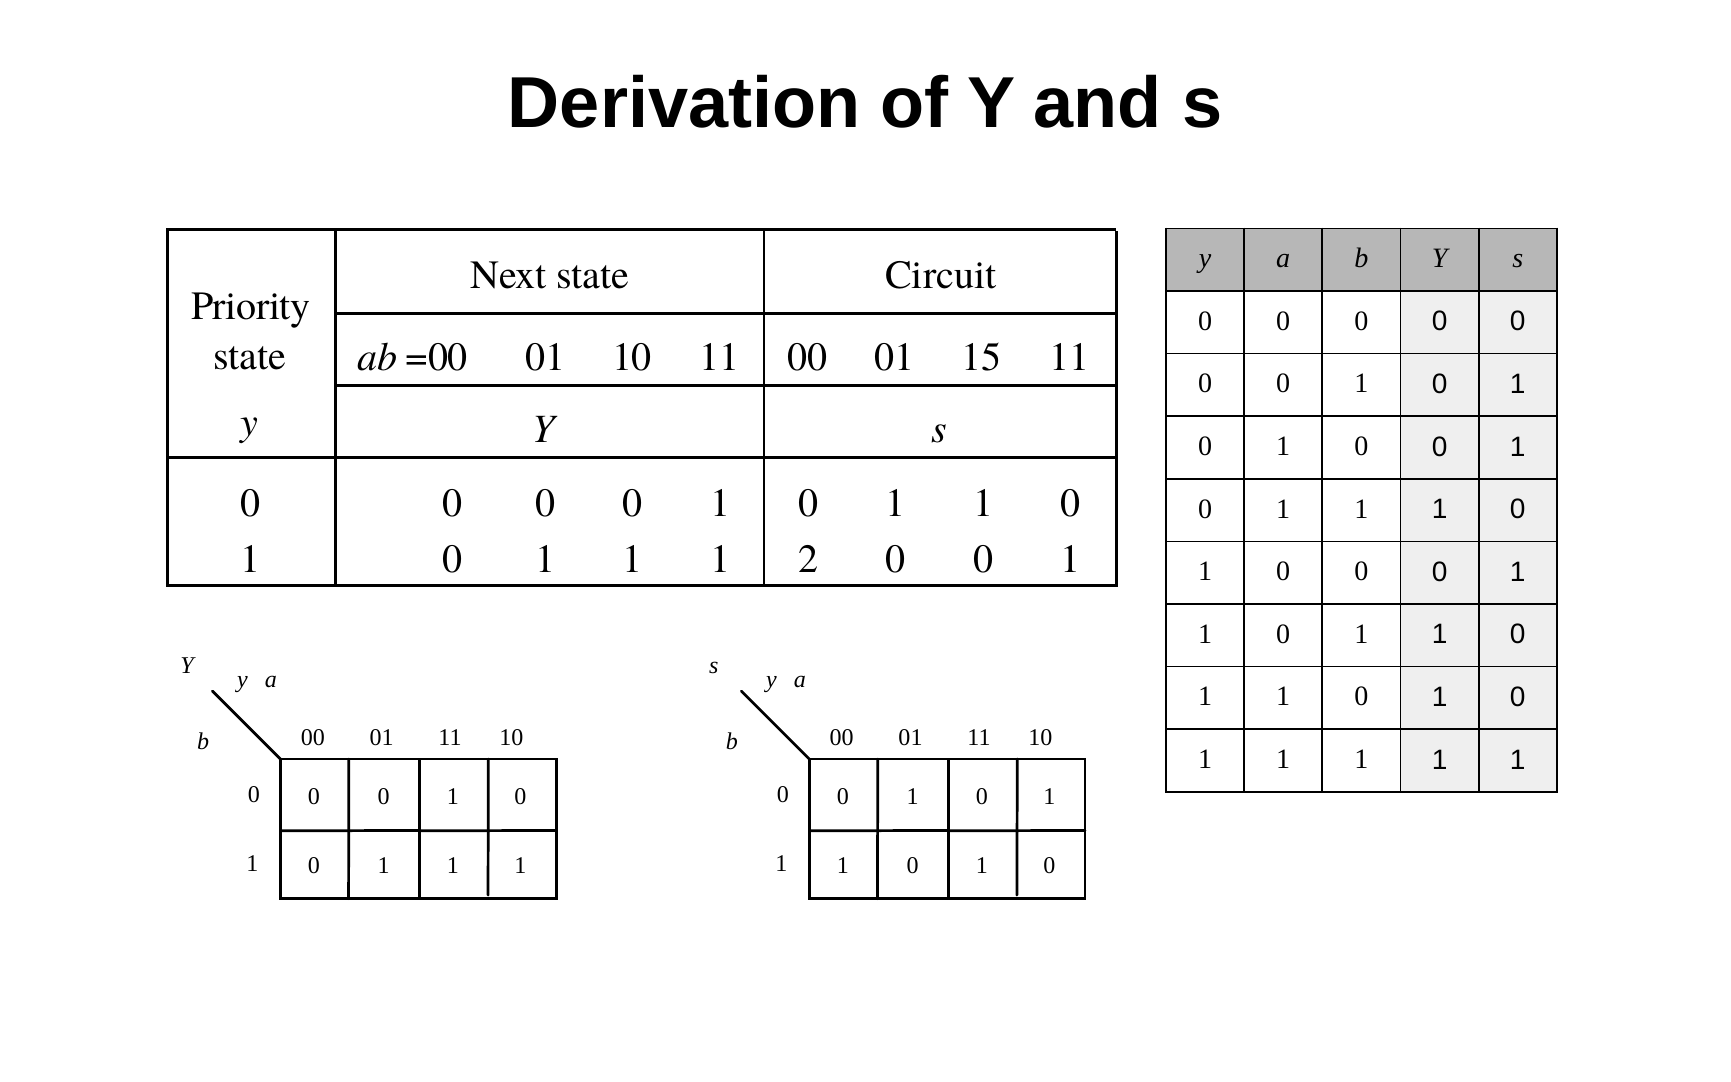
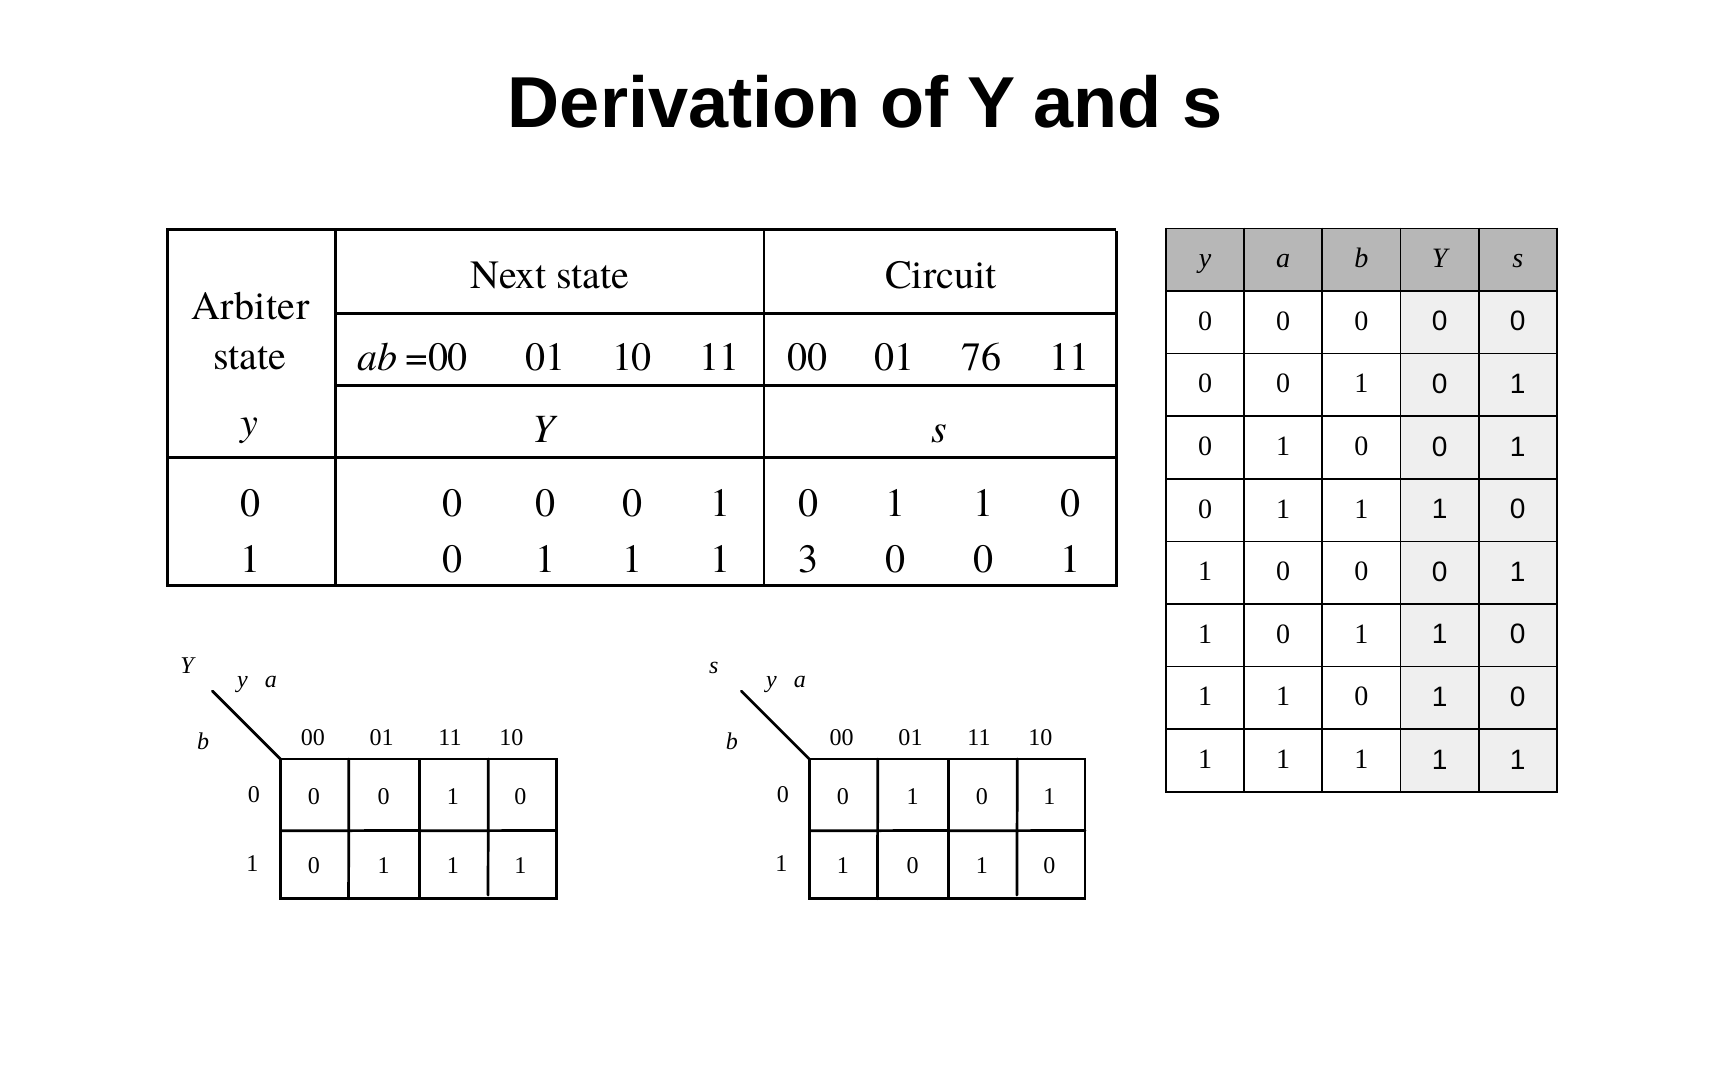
Priority: Priority -> Arbiter
15: 15 -> 76
2: 2 -> 3
